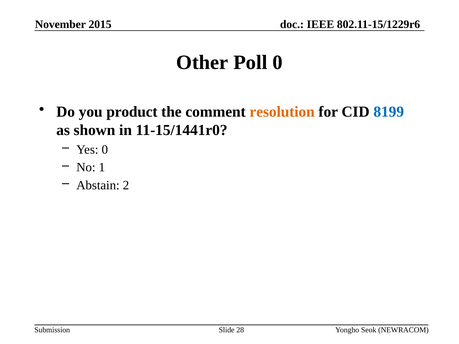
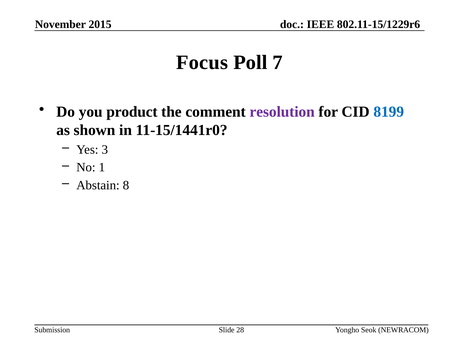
Other: Other -> Focus
Poll 0: 0 -> 7
resolution colour: orange -> purple
Yes 0: 0 -> 3
2: 2 -> 8
